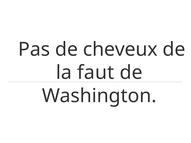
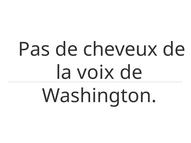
faut: faut -> voix
